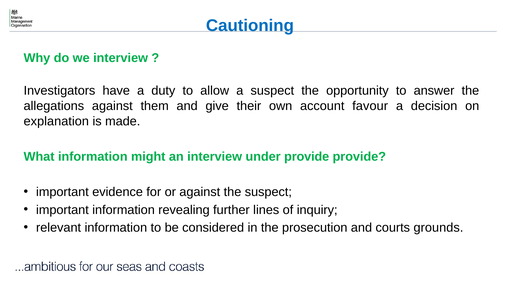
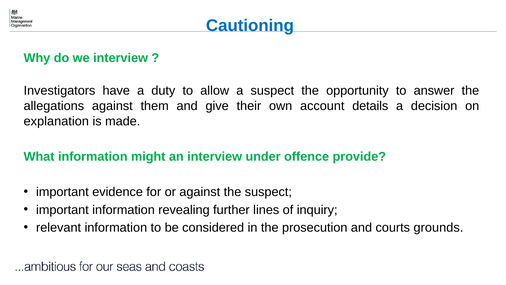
favour: favour -> details
under provide: provide -> offence
